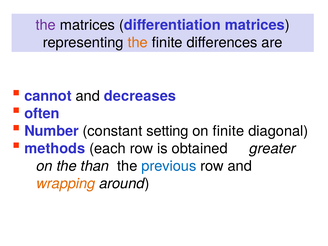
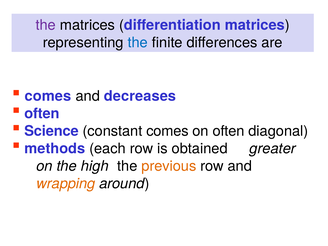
the at (138, 43) colour: orange -> blue
cannot at (48, 96): cannot -> comes
Number: Number -> Science
constant setting: setting -> comes
on finite: finite -> often
than: than -> high
previous colour: blue -> orange
